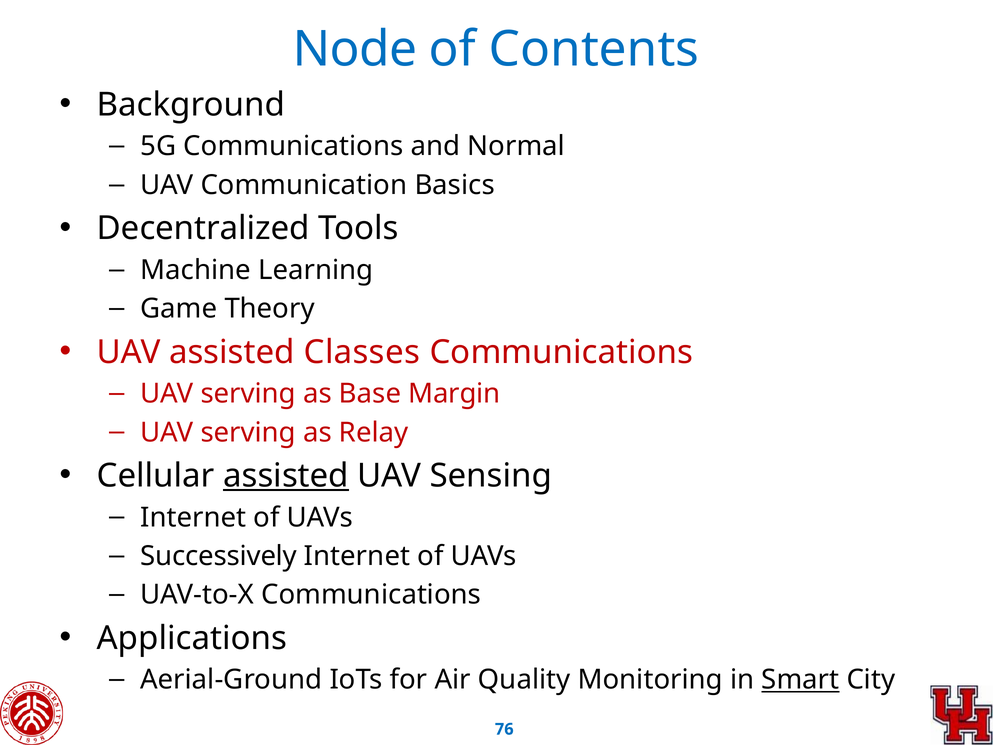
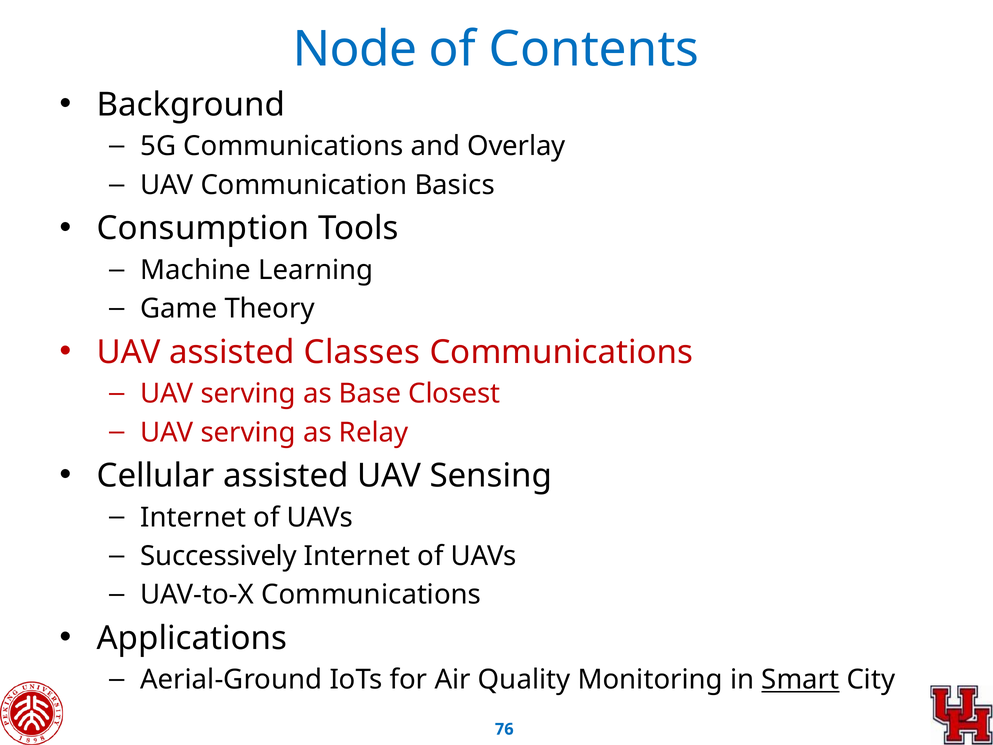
Normal: Normal -> Overlay
Decentralized: Decentralized -> Consumption
Margin: Margin -> Closest
assisted at (286, 476) underline: present -> none
